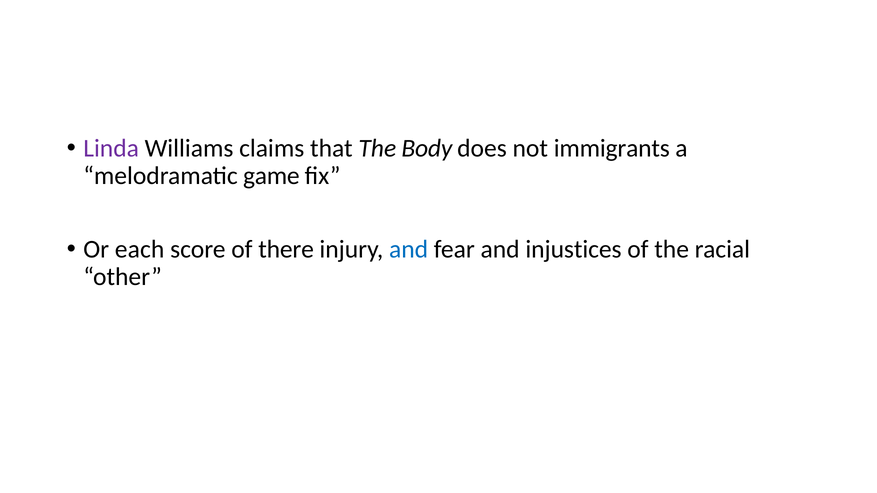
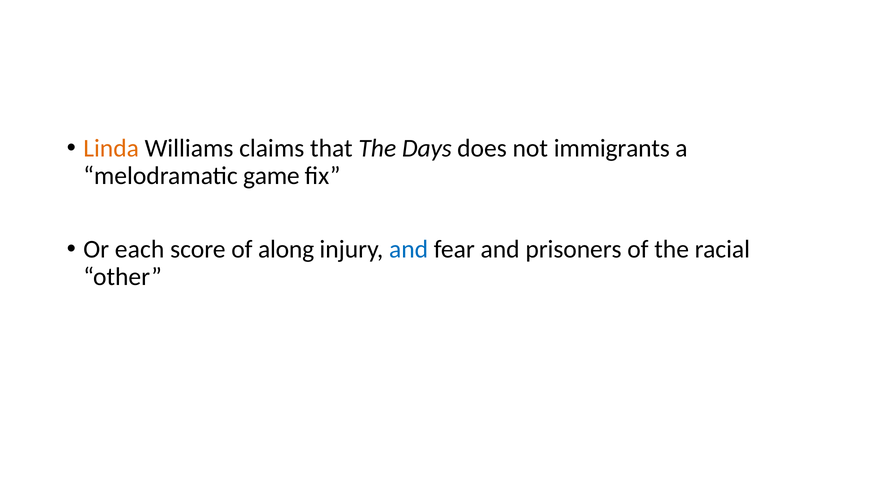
Linda colour: purple -> orange
Body: Body -> Days
there: there -> along
injustices: injustices -> prisoners
